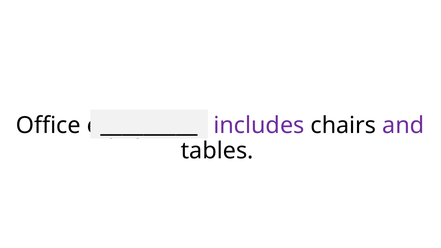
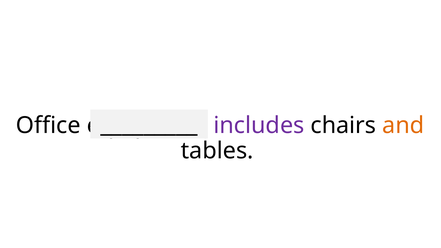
and colour: purple -> orange
